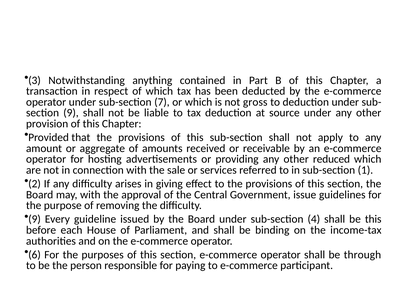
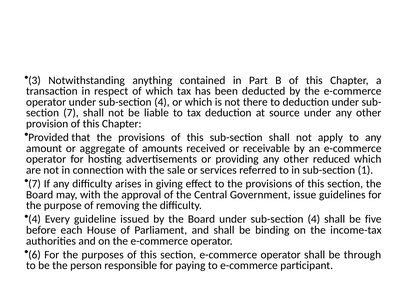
operator under sub-section 7: 7 -> 4
gross: gross -> there
section 9: 9 -> 7
2 at (35, 183): 2 -> 7
9 at (35, 219): 9 -> 4
be this: this -> five
